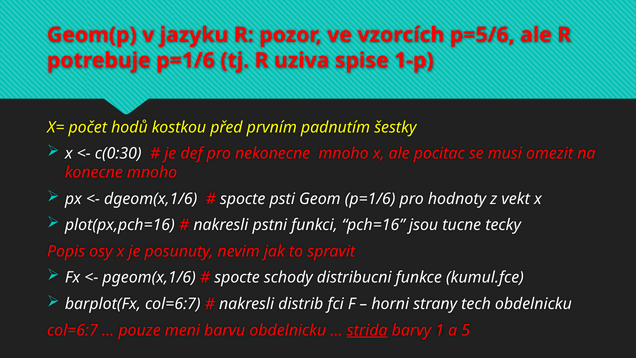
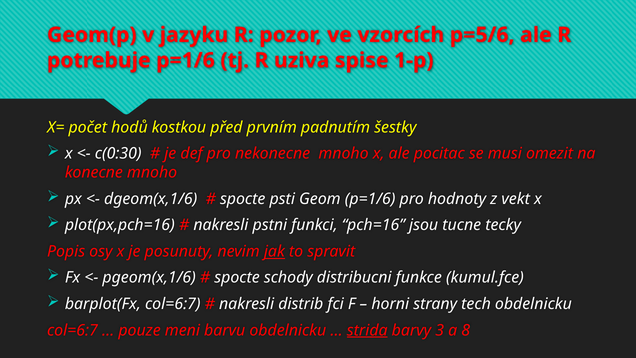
jak underline: none -> present
1: 1 -> 3
5: 5 -> 8
